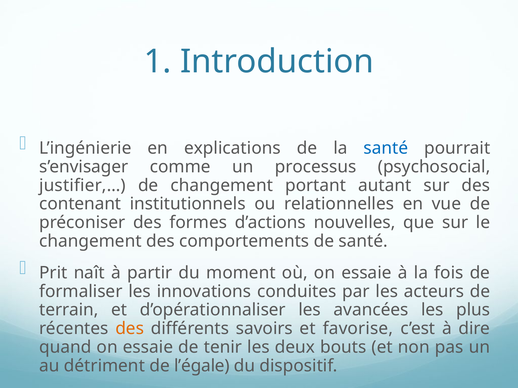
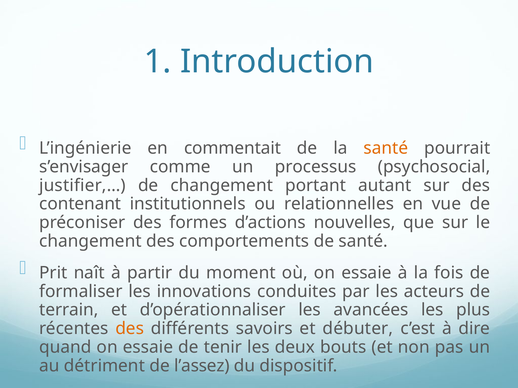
explications: explications -> commentait
santé at (386, 148) colour: blue -> orange
favorise: favorise -> débuter
l’égale: l’égale -> l’assez
